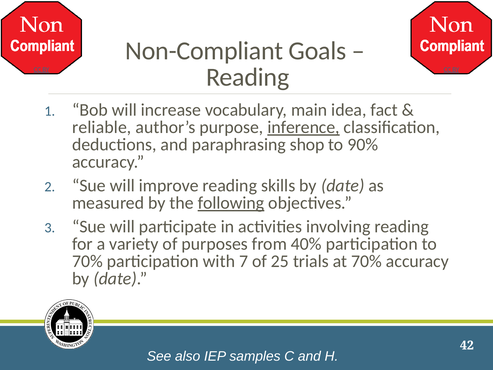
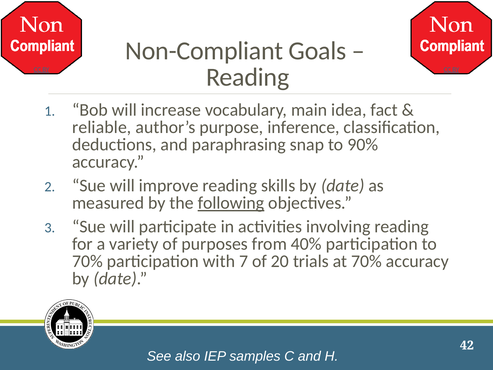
inference underline: present -> none
shop: shop -> snap
25: 25 -> 20
